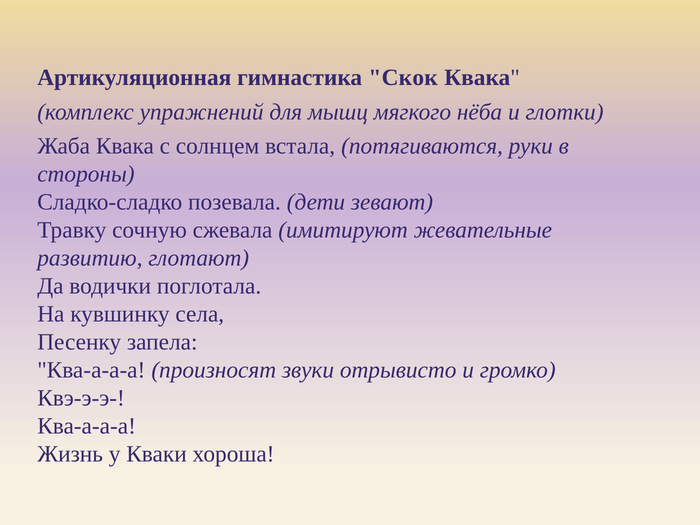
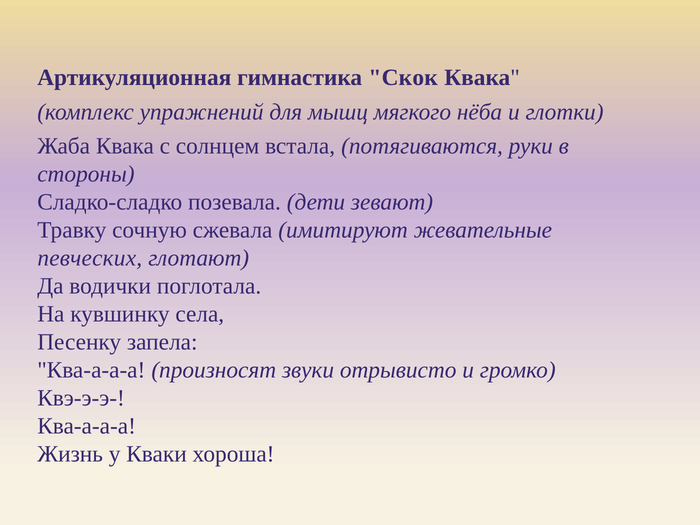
развитию: развитию -> певческих
